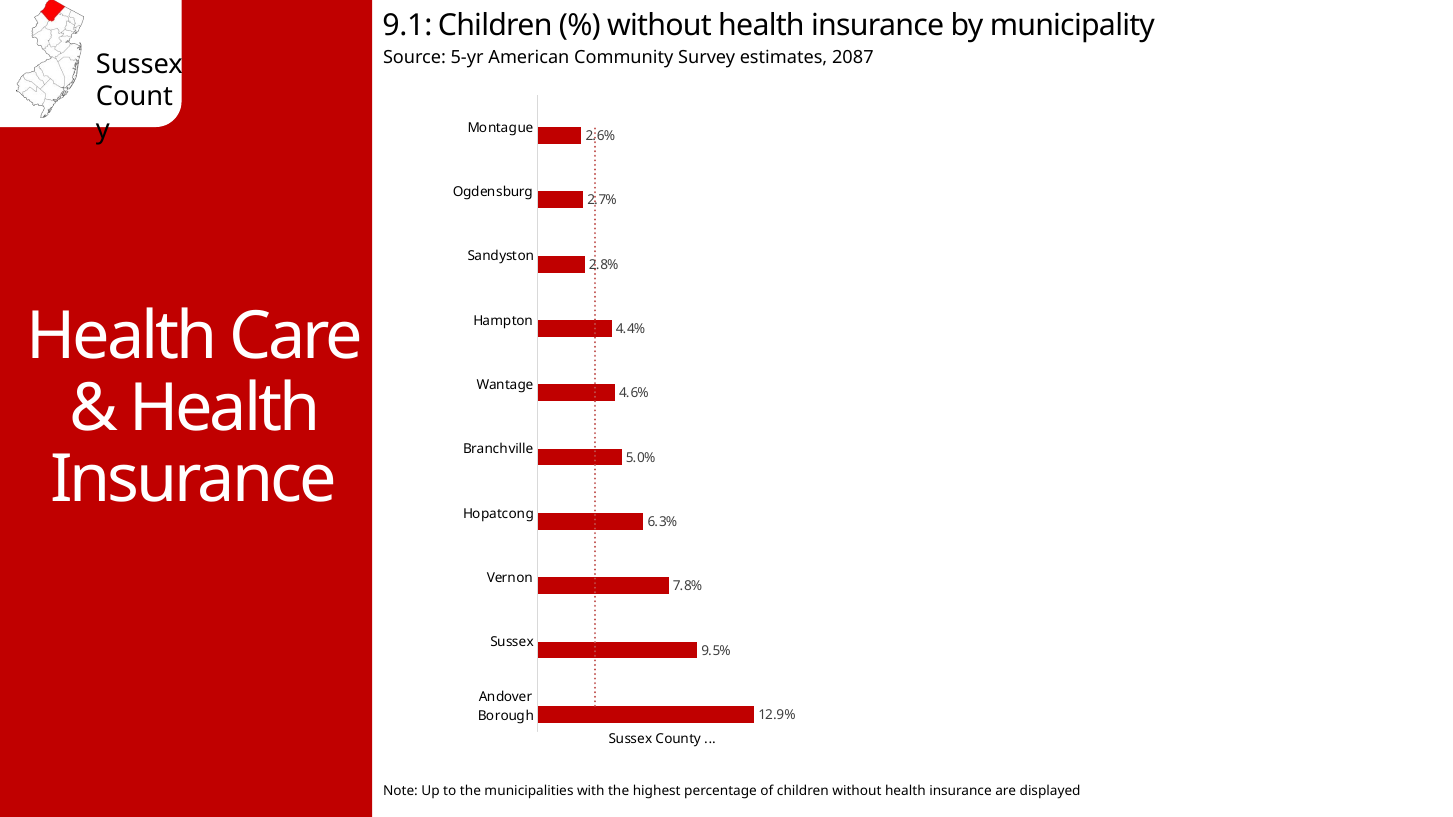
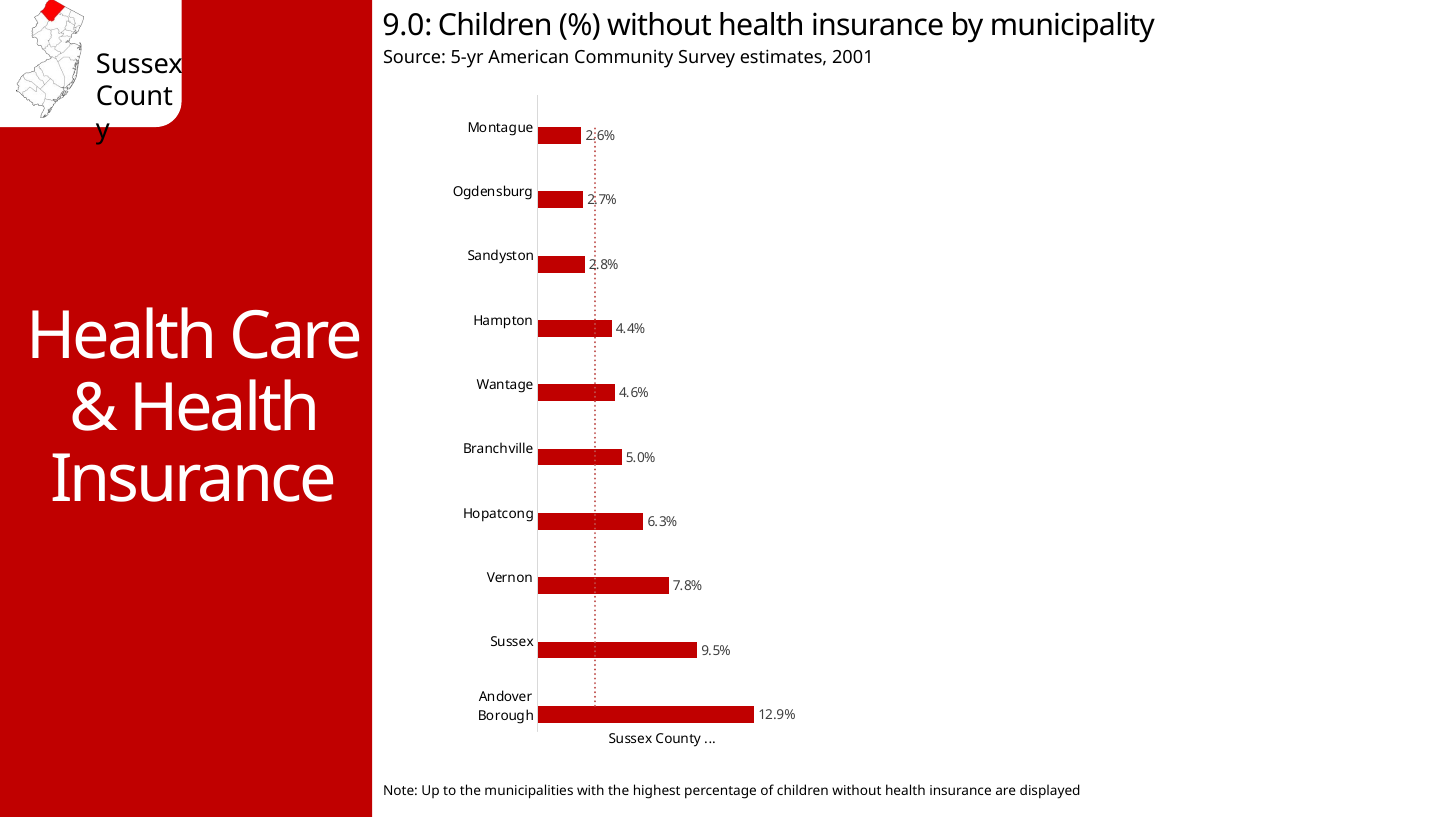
9.1: 9.1 -> 9.0
2087: 2087 -> 2001
